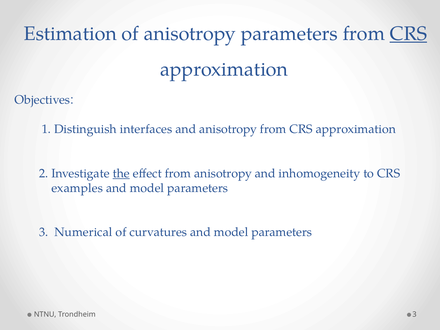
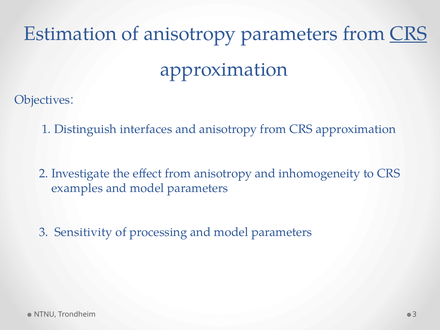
the underline: present -> none
Numerical: Numerical -> Sensitivity
curvatures: curvatures -> processing
